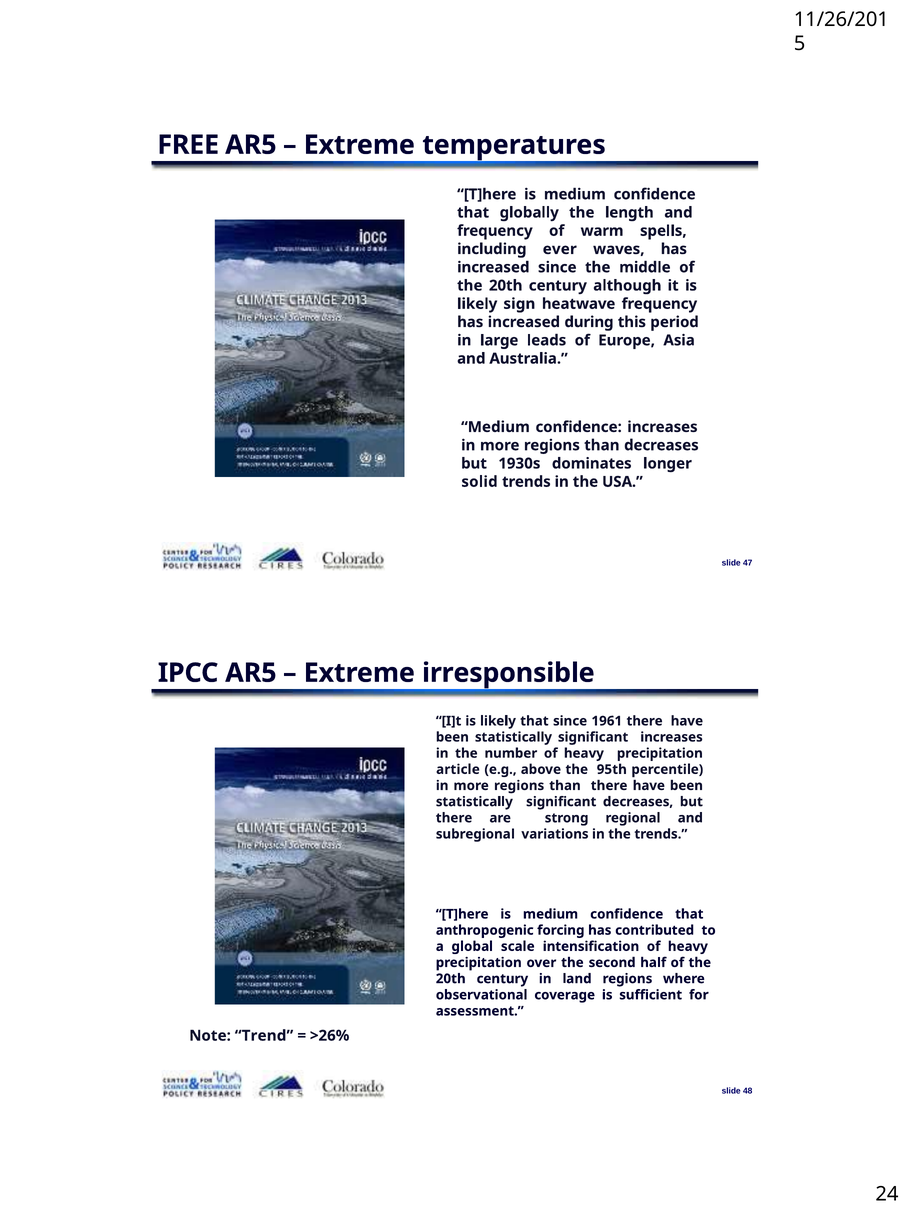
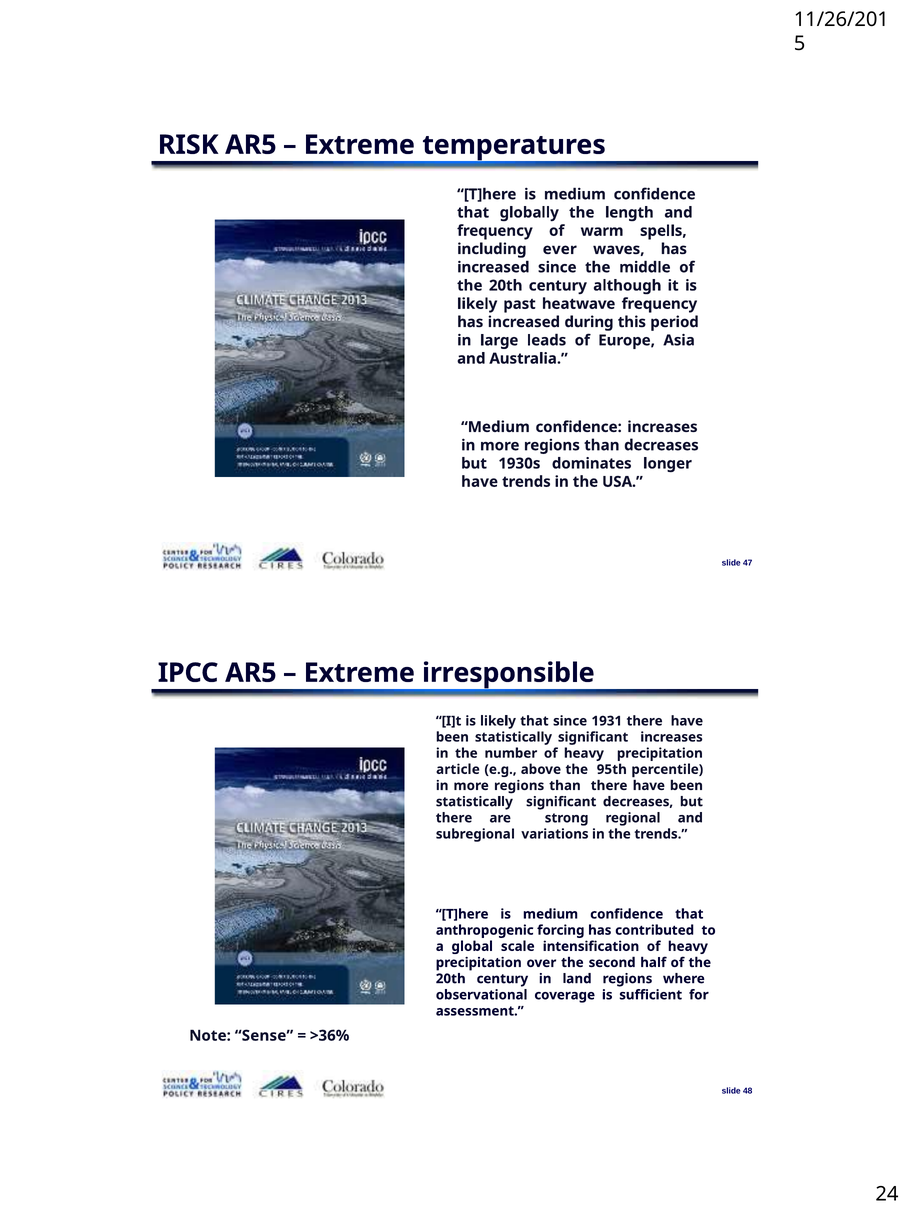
FREE: FREE -> RISK
sign: sign -> past
solid at (480, 482): solid -> have
1961: 1961 -> 1931
Trend: Trend -> Sense
>26%: >26% -> >36%
